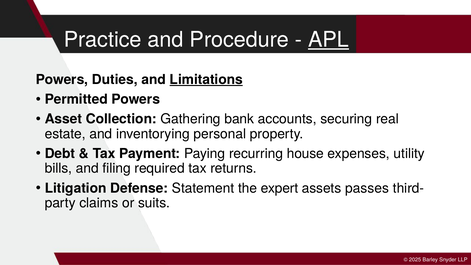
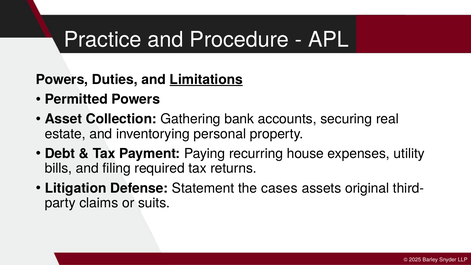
APL underline: present -> none
expert: expert -> cases
passes: passes -> original
